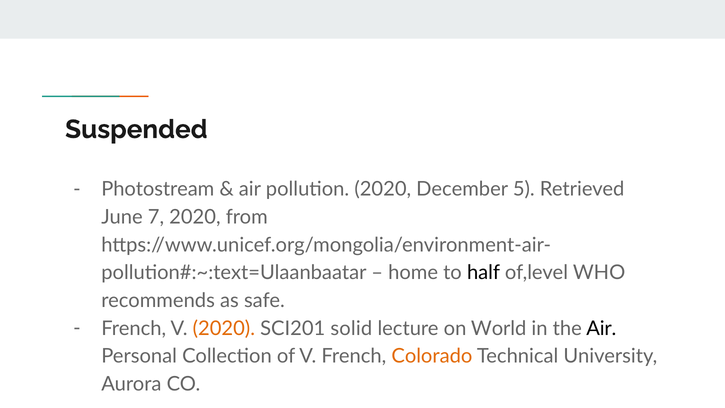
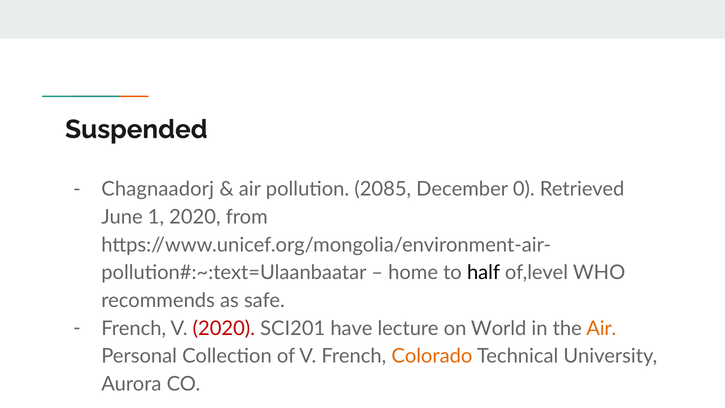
Photostream: Photostream -> Chagnaadorj
pollution 2020: 2020 -> 2085
5: 5 -> 0
7: 7 -> 1
2020 at (224, 328) colour: orange -> red
solid: solid -> have
Air at (601, 328) colour: black -> orange
